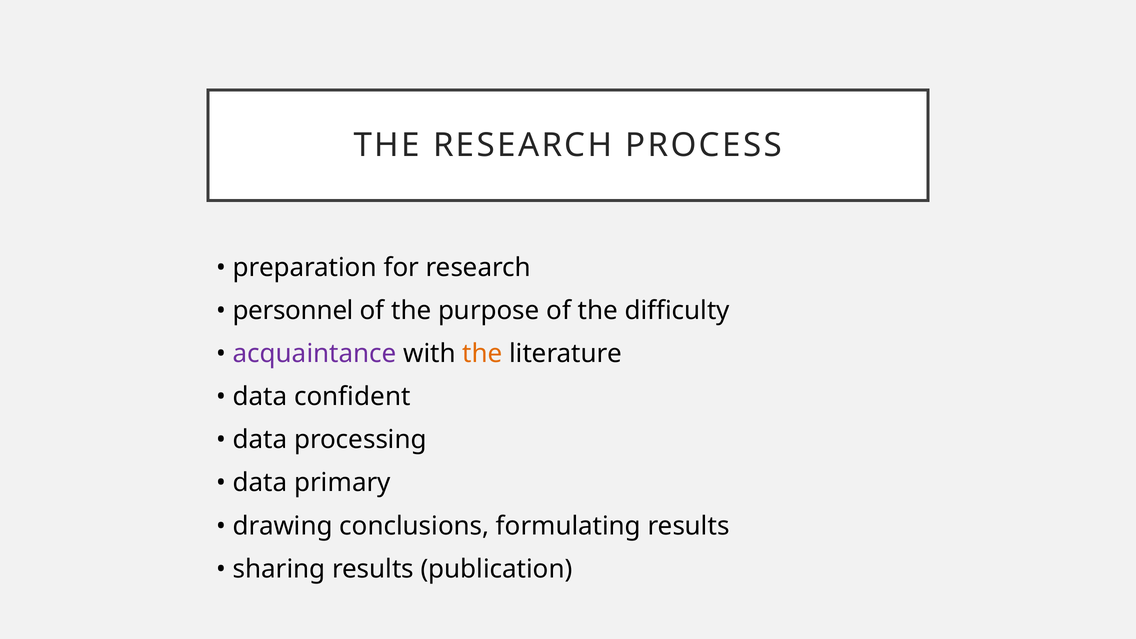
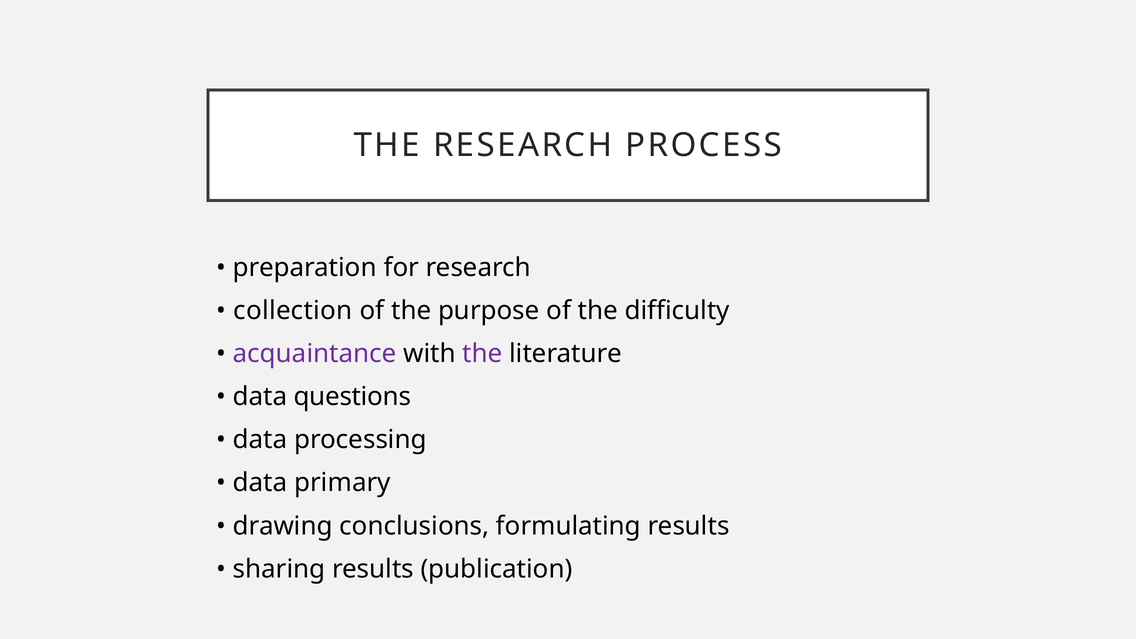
personnel: personnel -> collection
the at (482, 354) colour: orange -> purple
confident: confident -> questions
